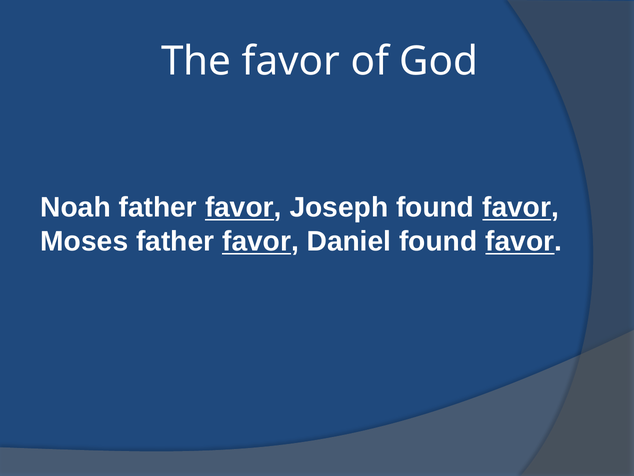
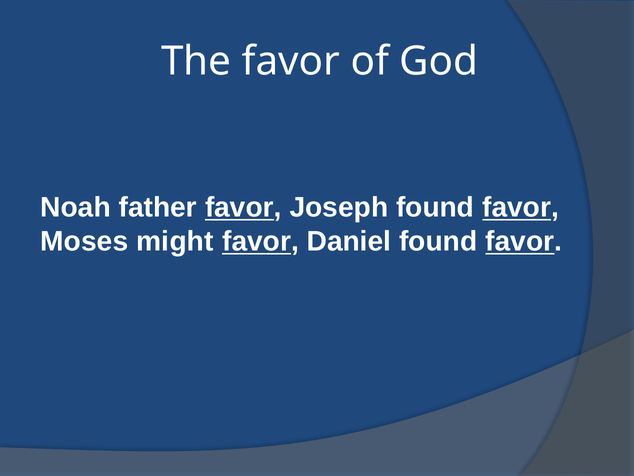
Moses father: father -> might
